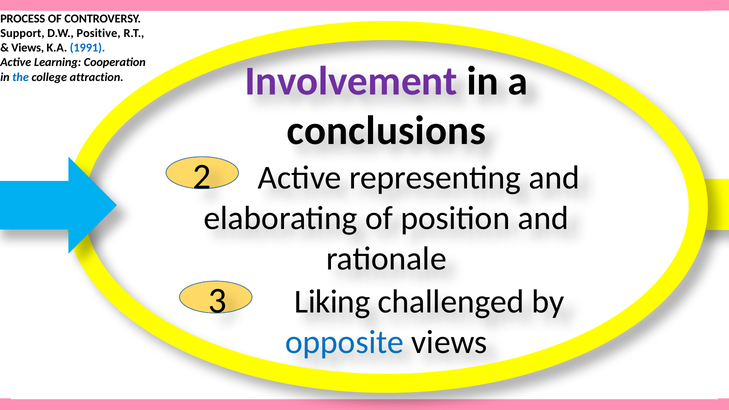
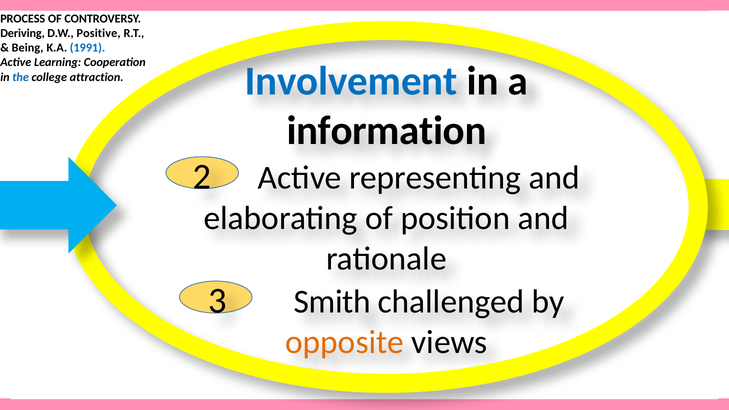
Support: Support -> Deriving
Views at (28, 48): Views -> Being
Involvement colour: purple -> blue
conclusions: conclusions -> information
Liking: Liking -> Smith
opposite colour: blue -> orange
